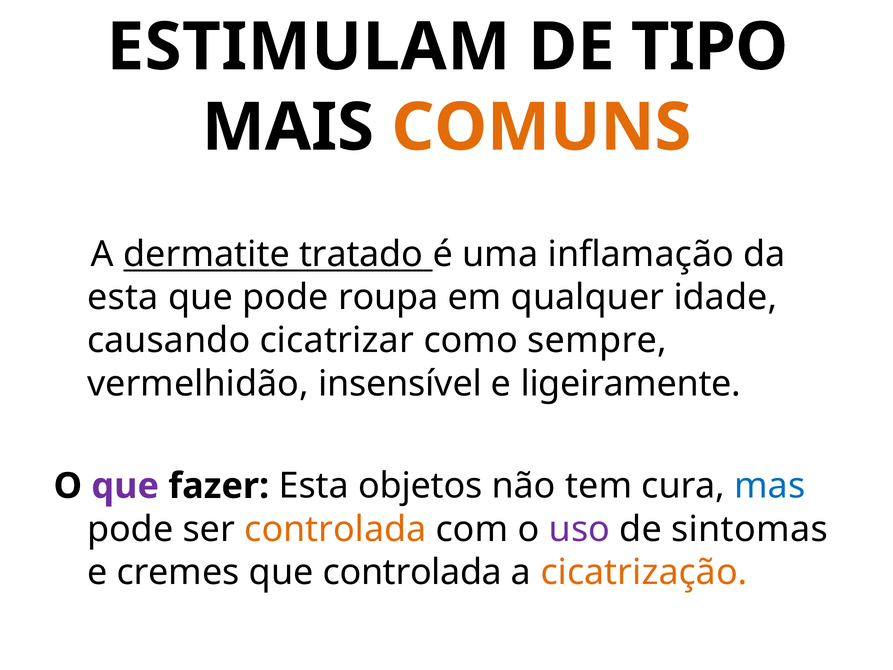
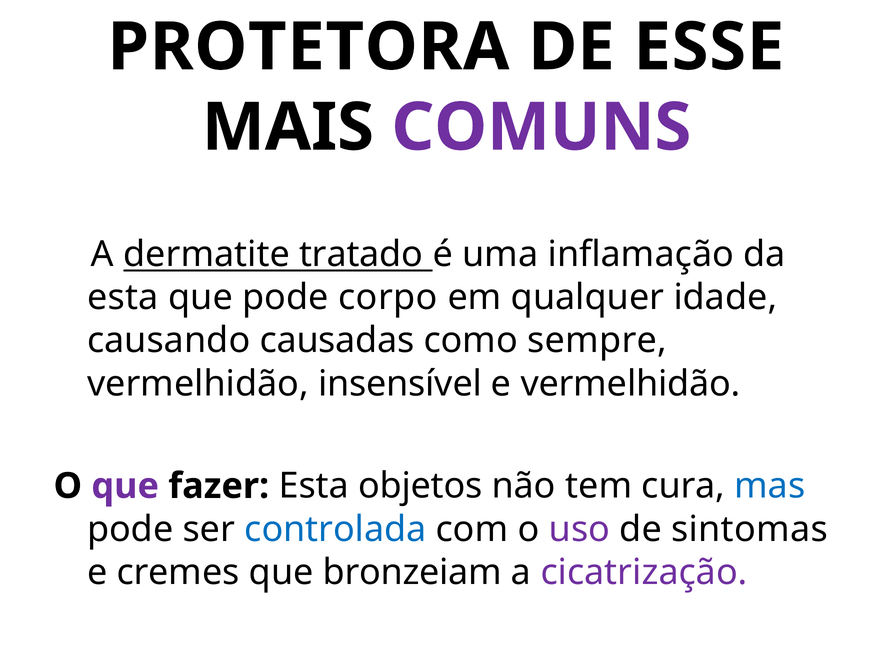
ESTIMULAM: ESTIMULAM -> PROTETORA
TIPO: TIPO -> ESSE
COMUNS colour: orange -> purple
roupa: roupa -> corpo
cicatrizar: cicatrizar -> causadas
e ligeiramente: ligeiramente -> vermelhidão
controlada at (335, 529) colour: orange -> blue
que controlada: controlada -> bronzeiam
cicatrização colour: orange -> purple
